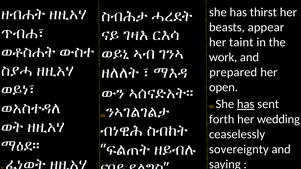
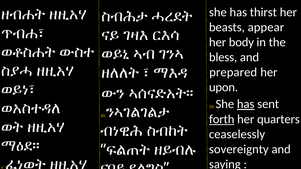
taint: taint -> body
work: work -> bless
open: open -> upon
forth underline: none -> present
wedding: wedding -> quarters
